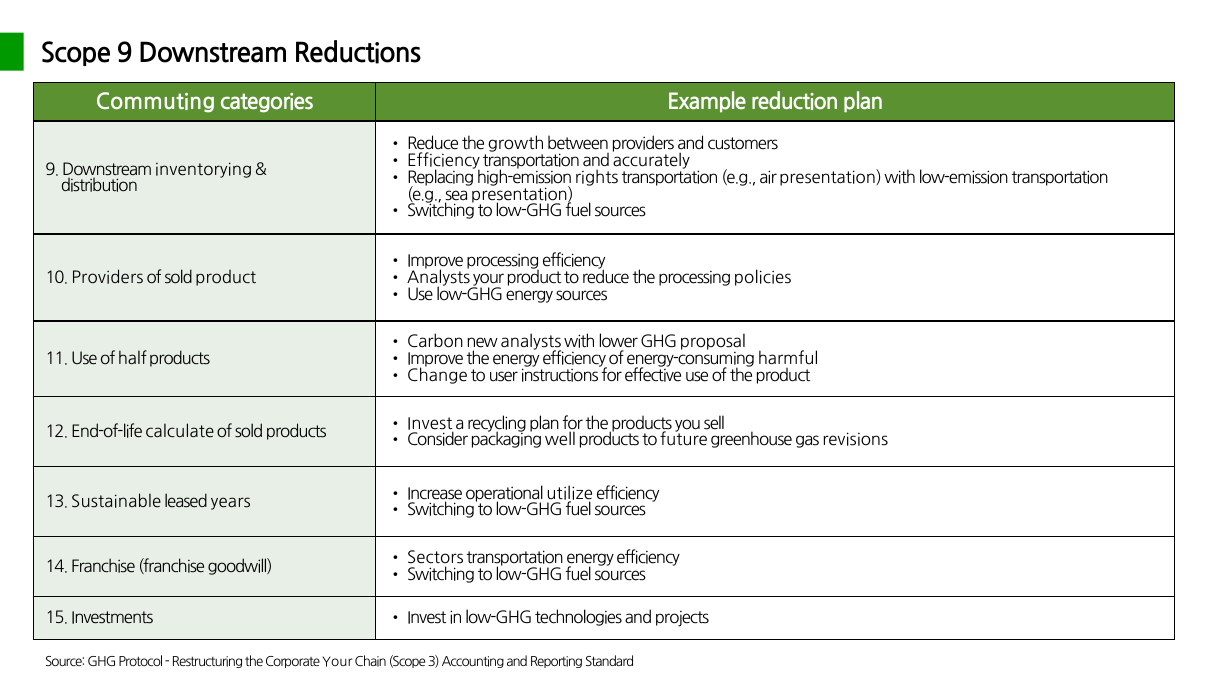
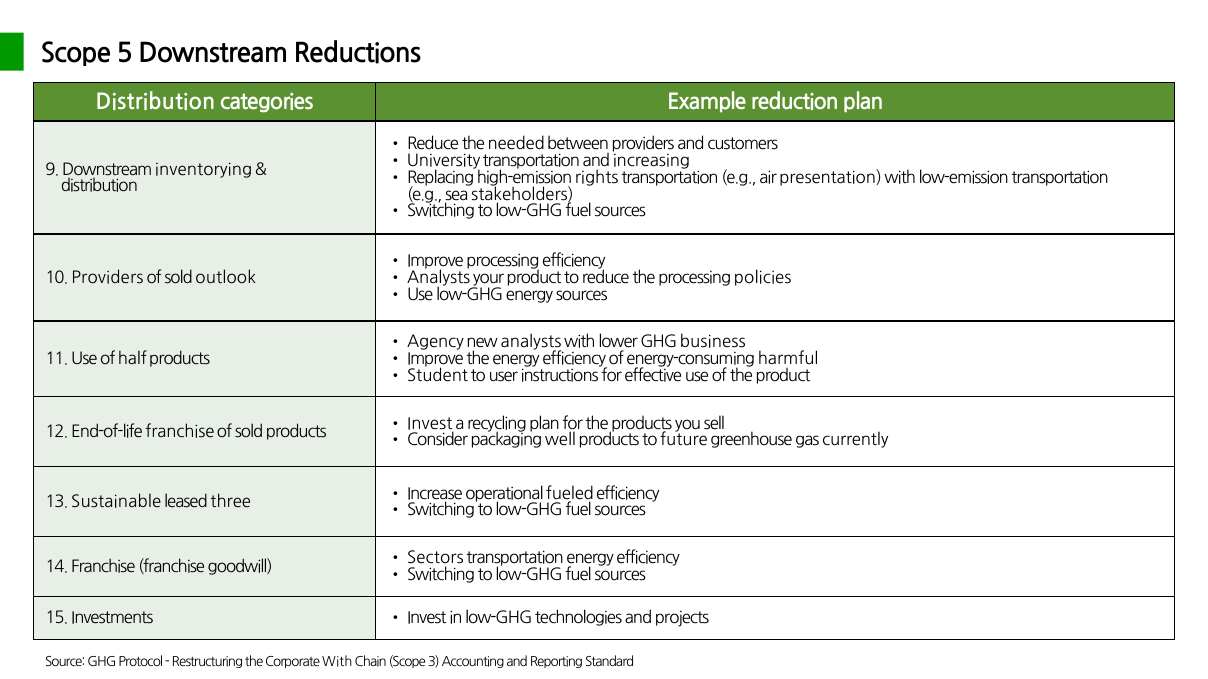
Scope 9: 9 -> 5
Commuting at (156, 102): Commuting -> Distribution
growth: growth -> needed
Efficiency at (444, 161): Efficiency -> University
accurately: accurately -> increasing
sea presentation: presentation -> stakeholders
sold product: product -> outlook
Carbon: Carbon -> Agency
proposal: proposal -> business
Change: Change -> Student
End-of-life calculate: calculate -> franchise
revisions: revisions -> currently
years: years -> three
utilize: utilize -> fueled
Corporate Your: Your -> With
